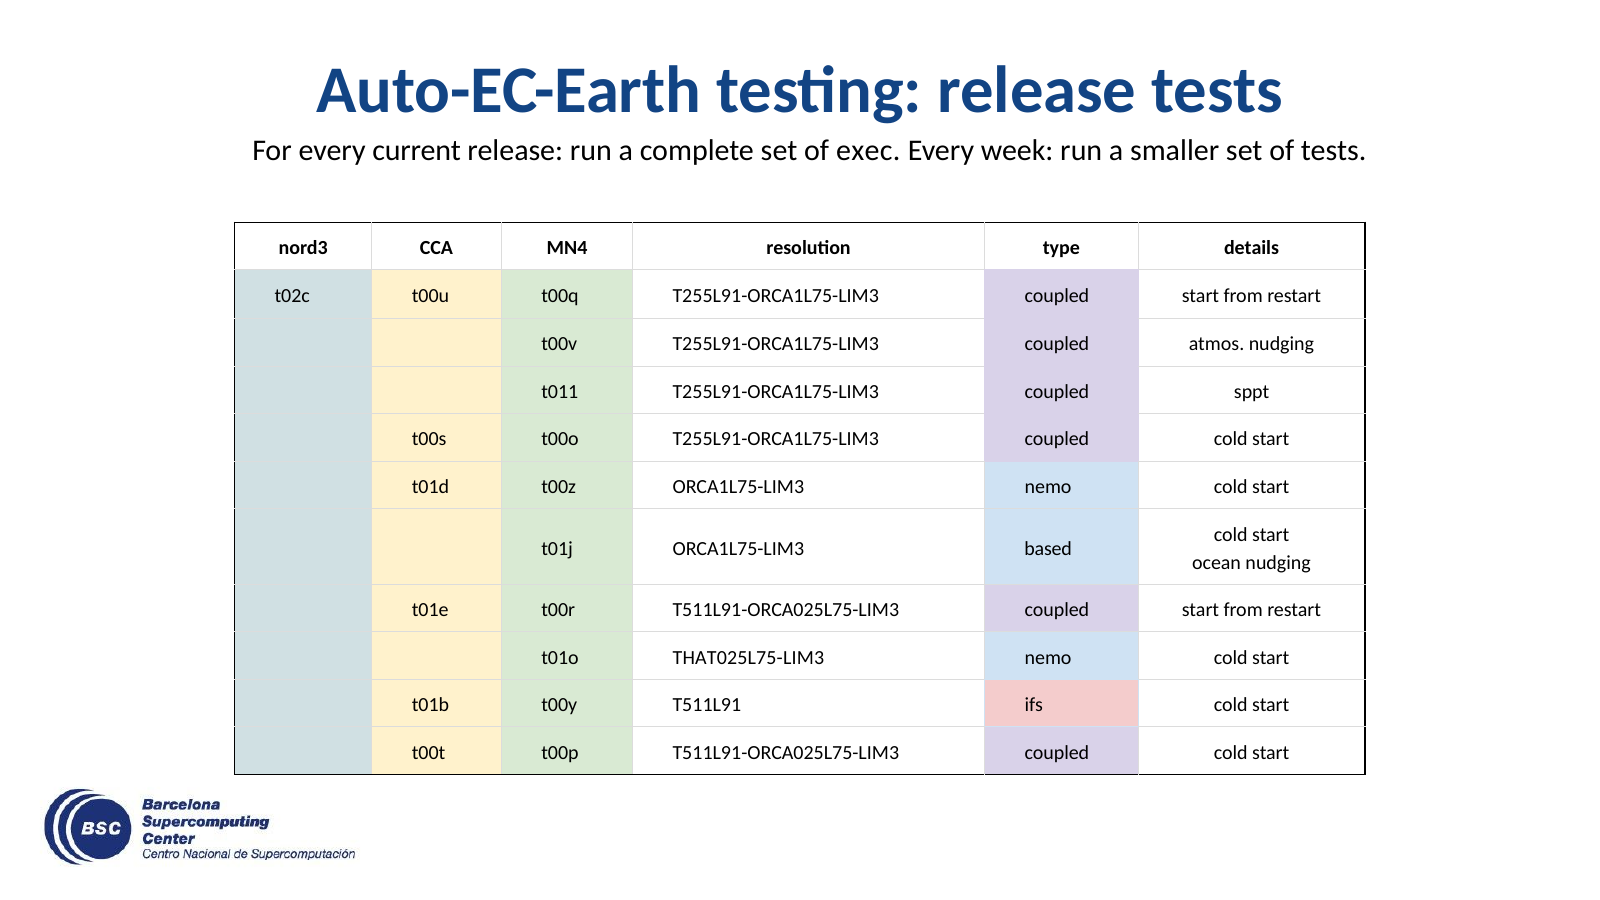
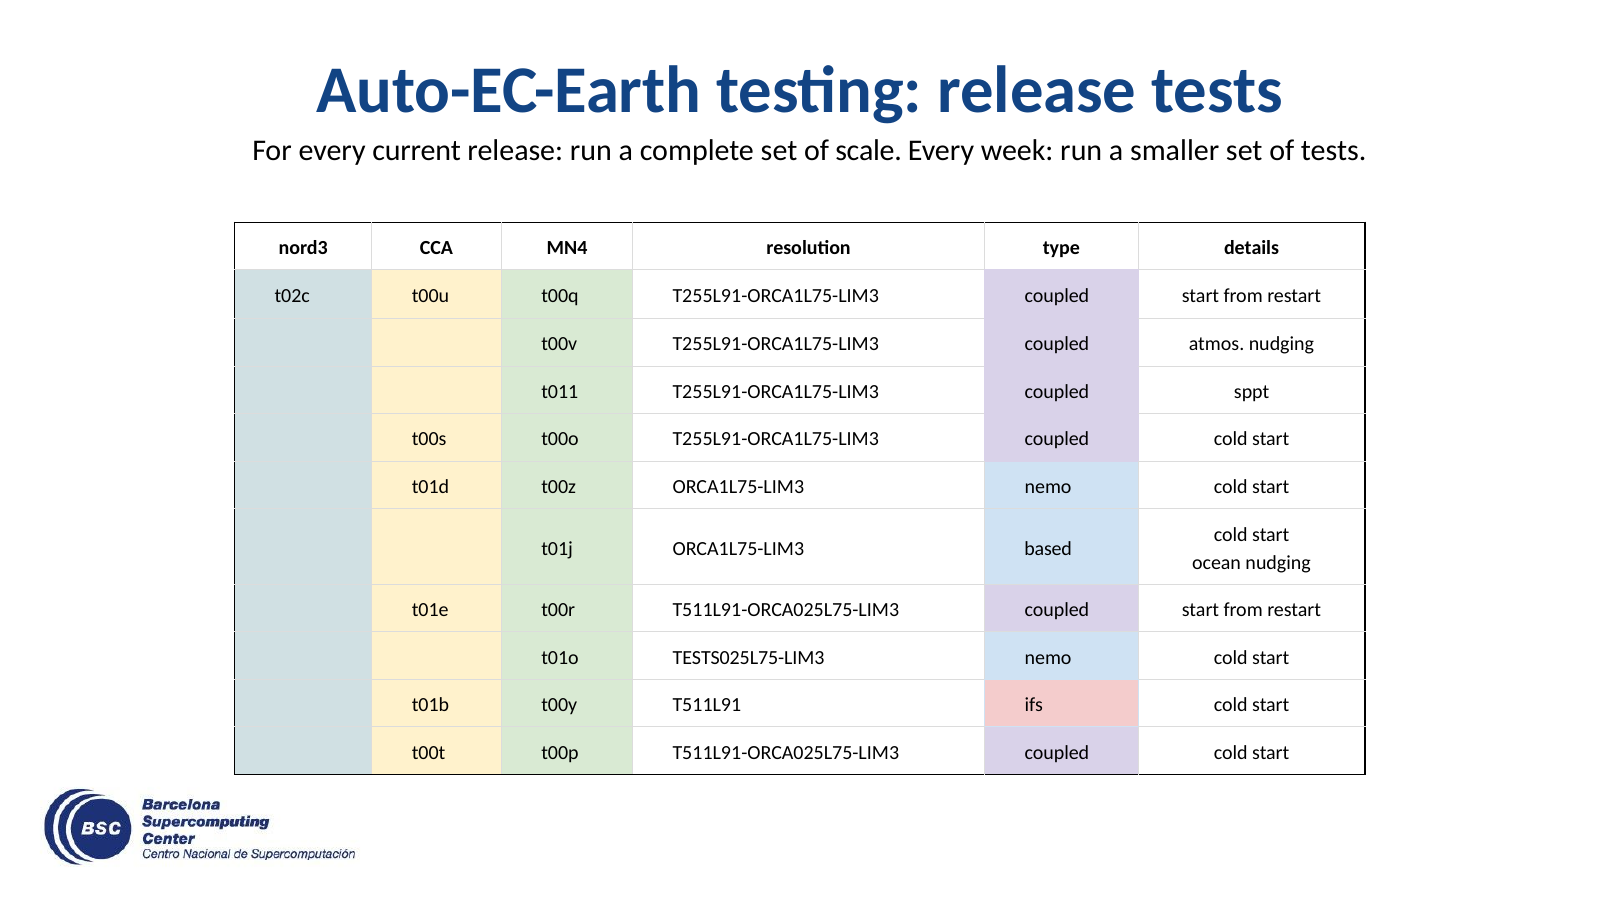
exec: exec -> scale
THAT025L75-LIM3: THAT025L75-LIM3 -> TESTS025L75-LIM3
